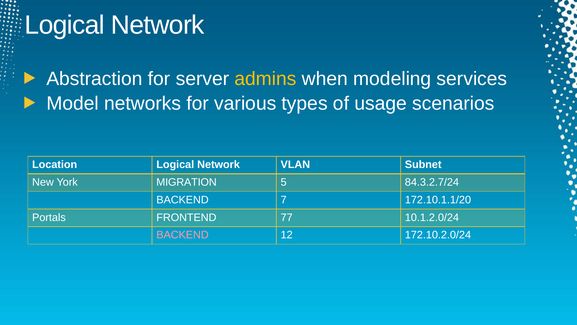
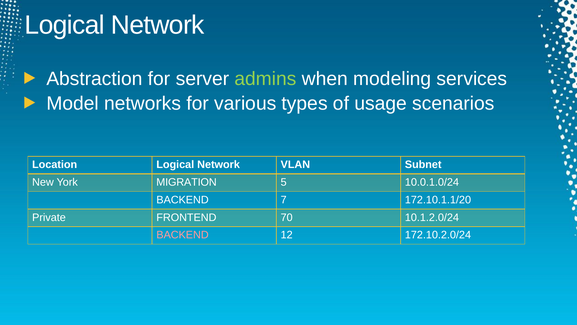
admins colour: yellow -> light green
84.3.2.7/24: 84.3.2.7/24 -> 10.0.1.0/24
Portals: Portals -> Private
77: 77 -> 70
